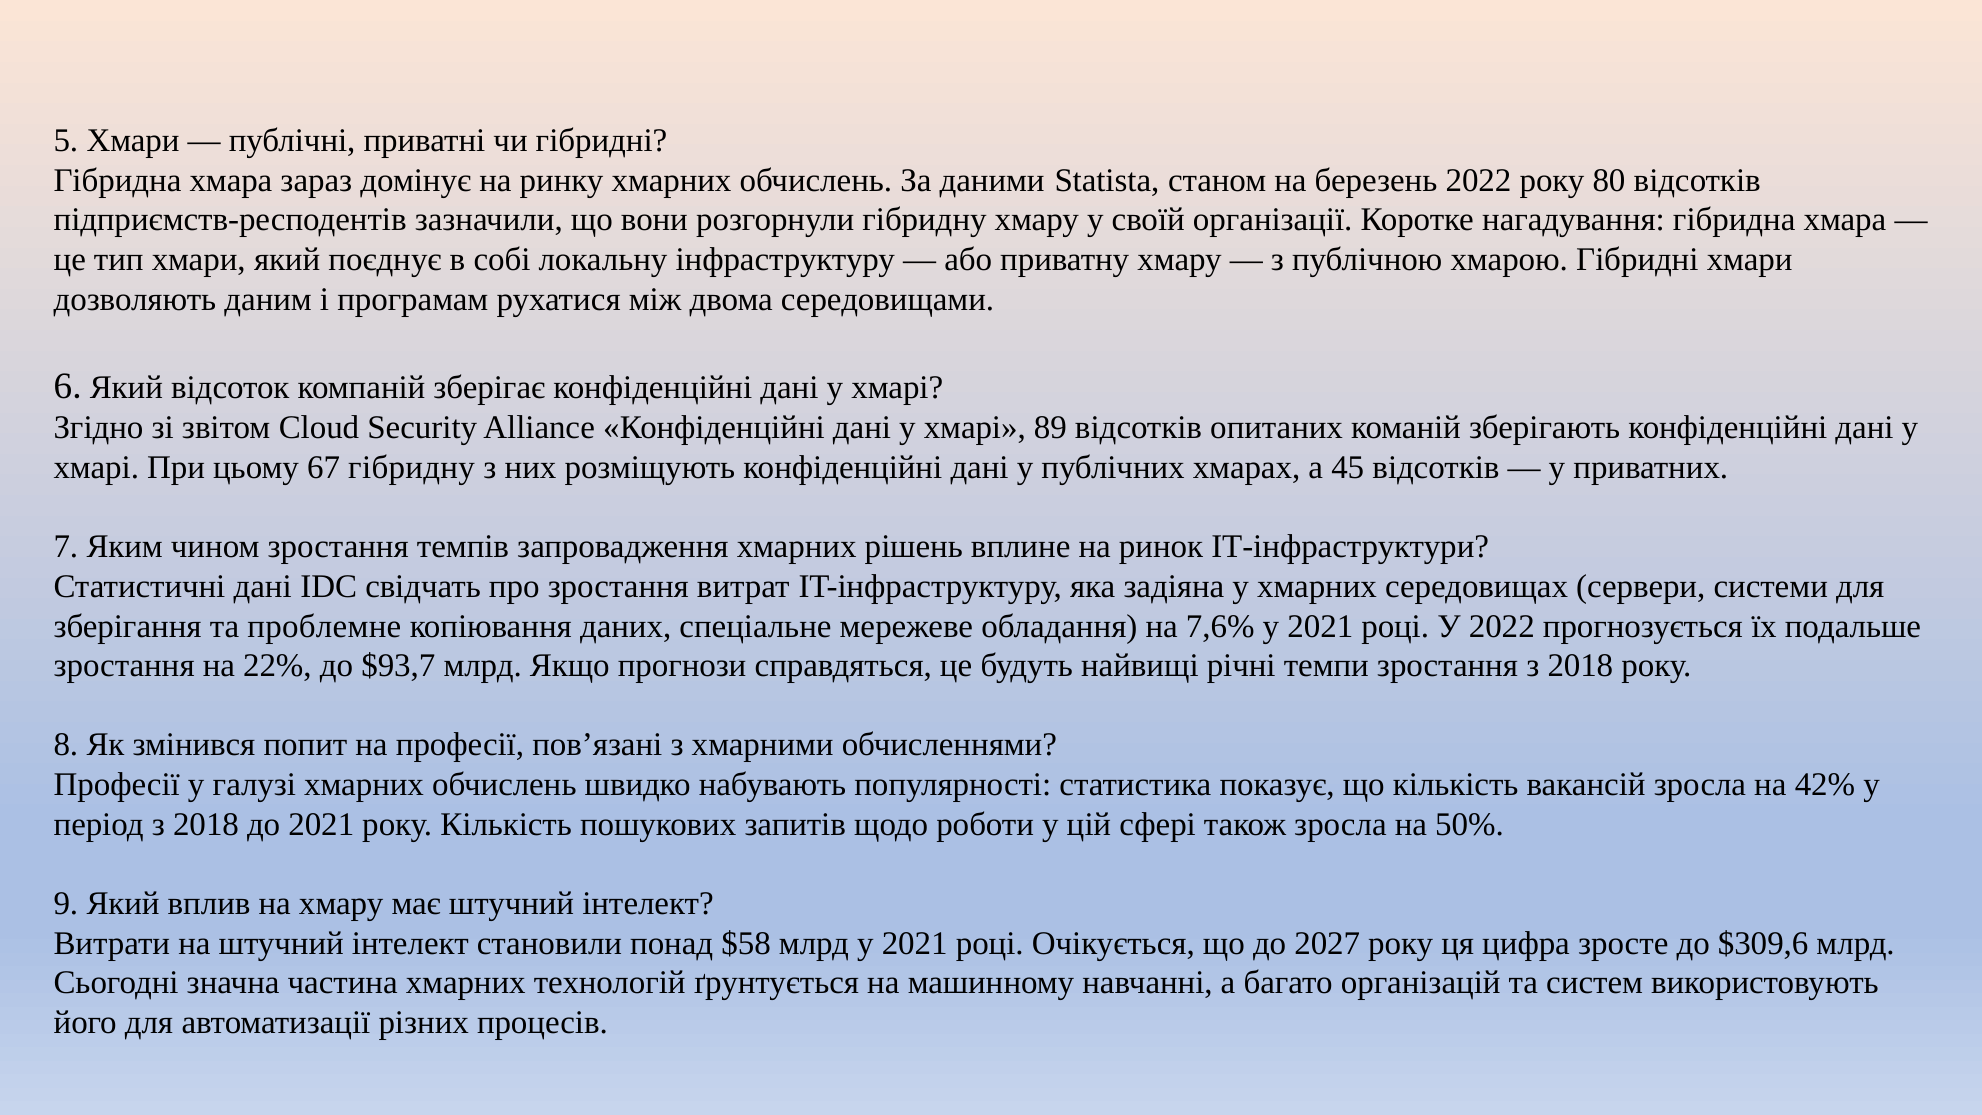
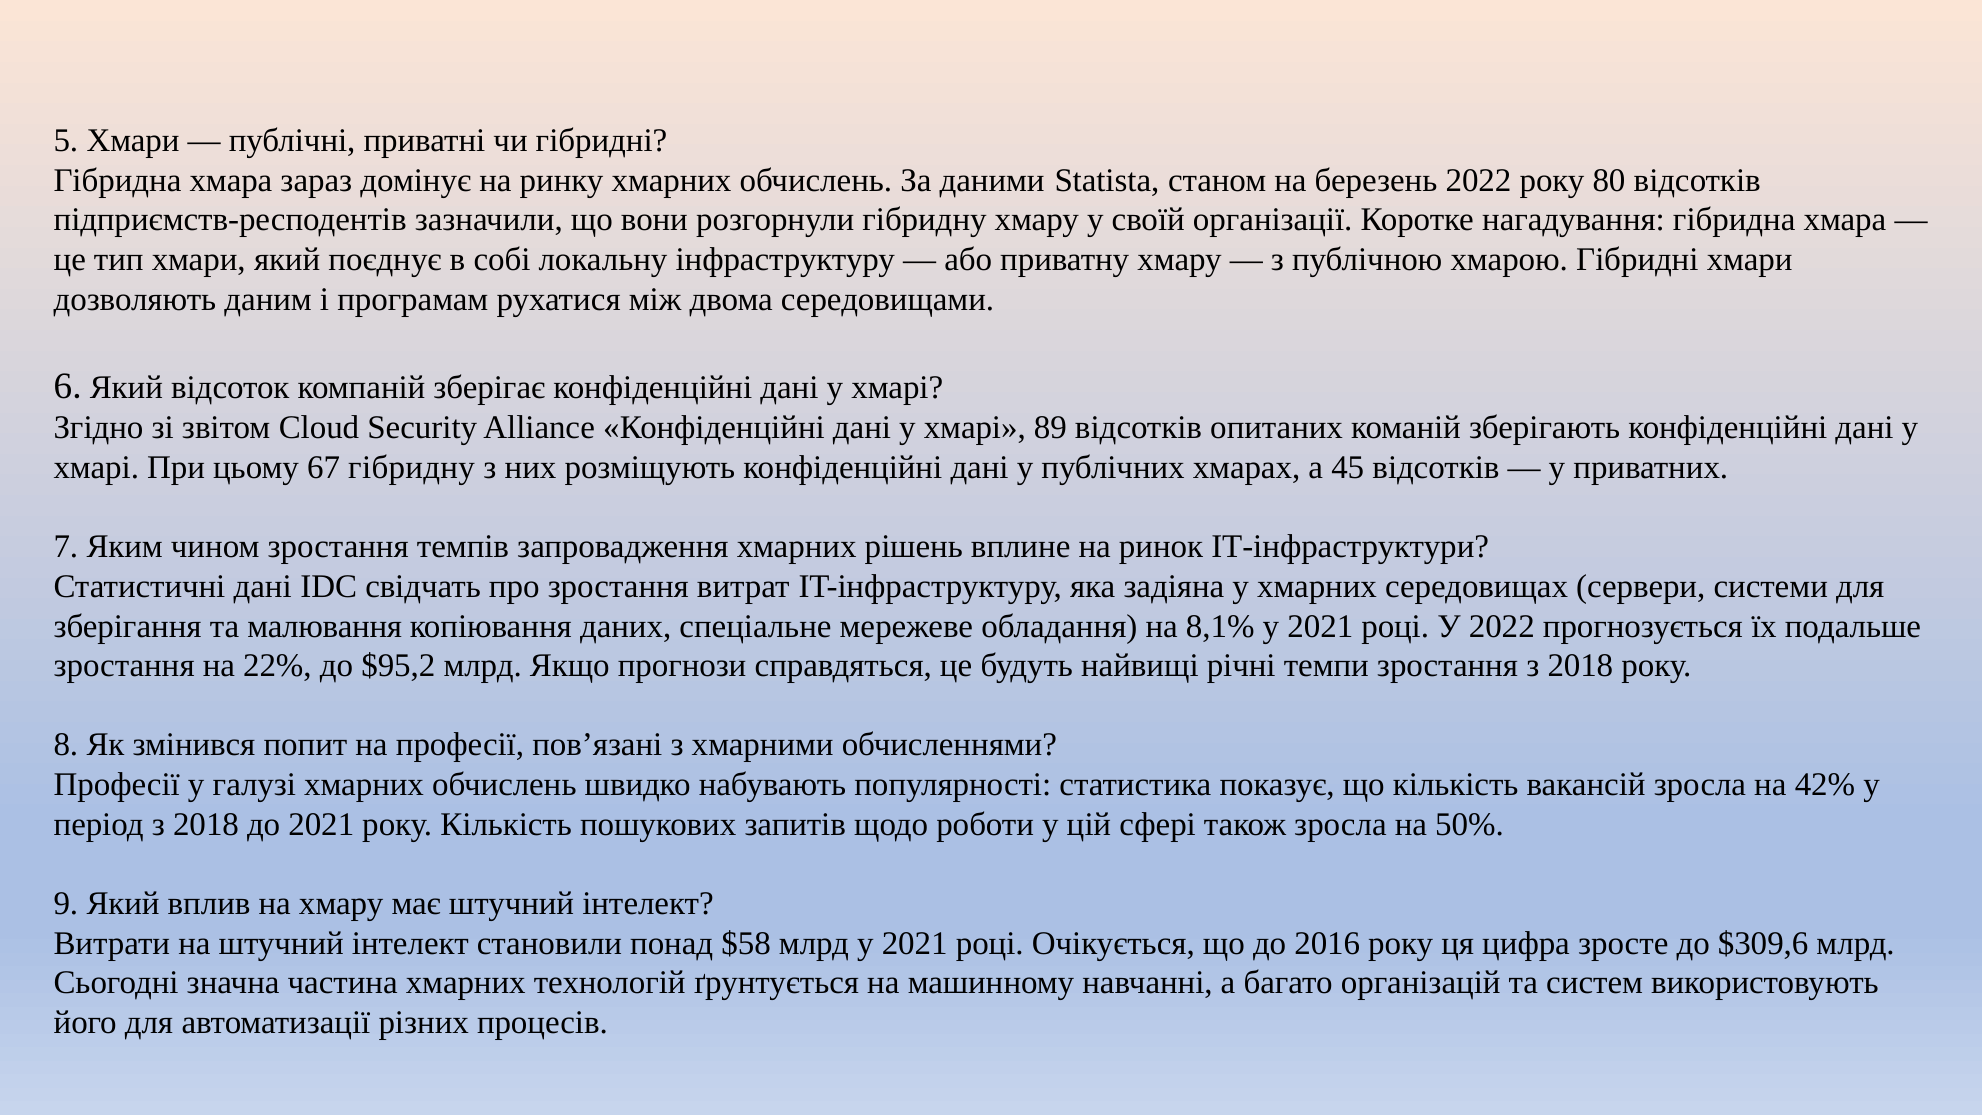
проблемне: проблемне -> малювання
7,6%: 7,6% -> 8,1%
$93,7: $93,7 -> $95,2
2027: 2027 -> 2016
